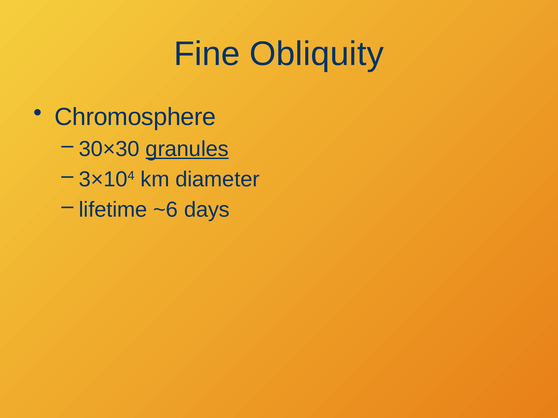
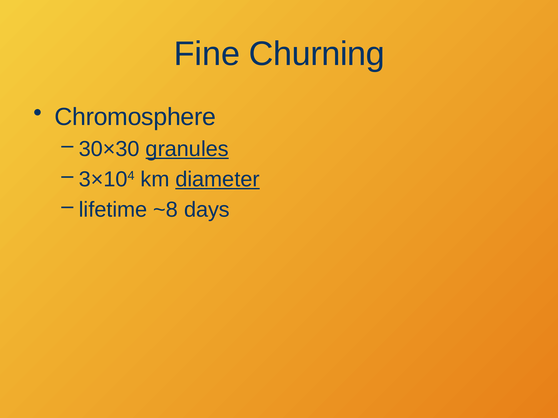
Obliquity: Obliquity -> Churning
diameter underline: none -> present
~6: ~6 -> ~8
